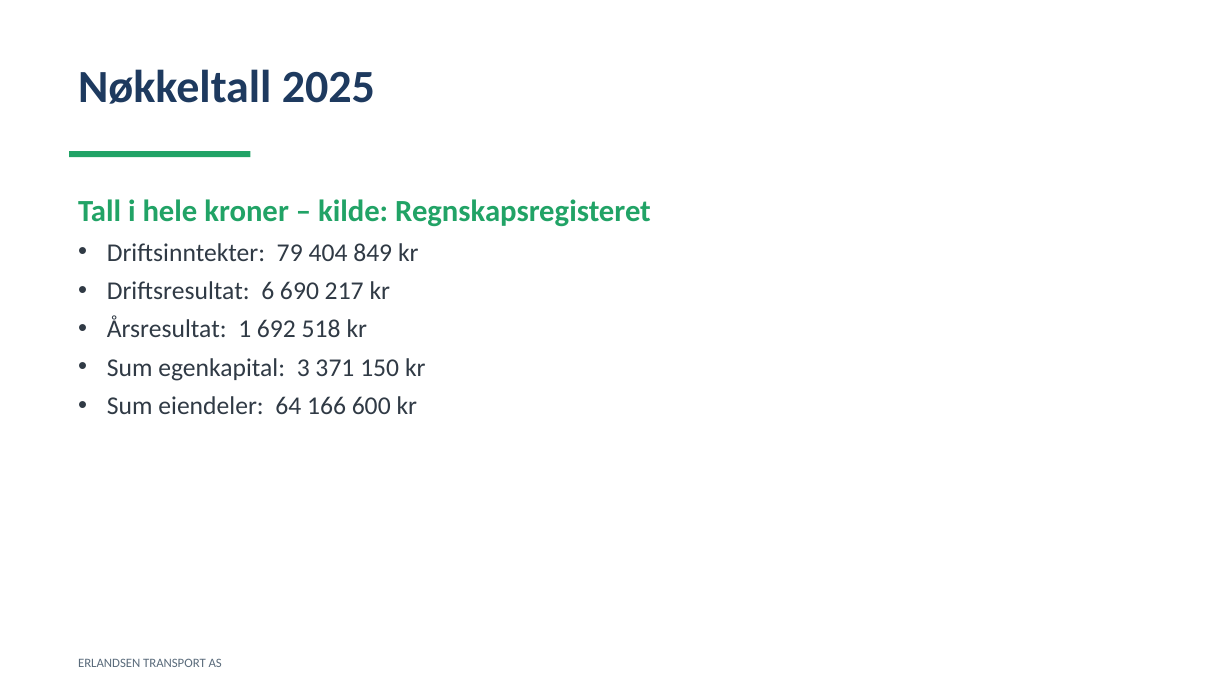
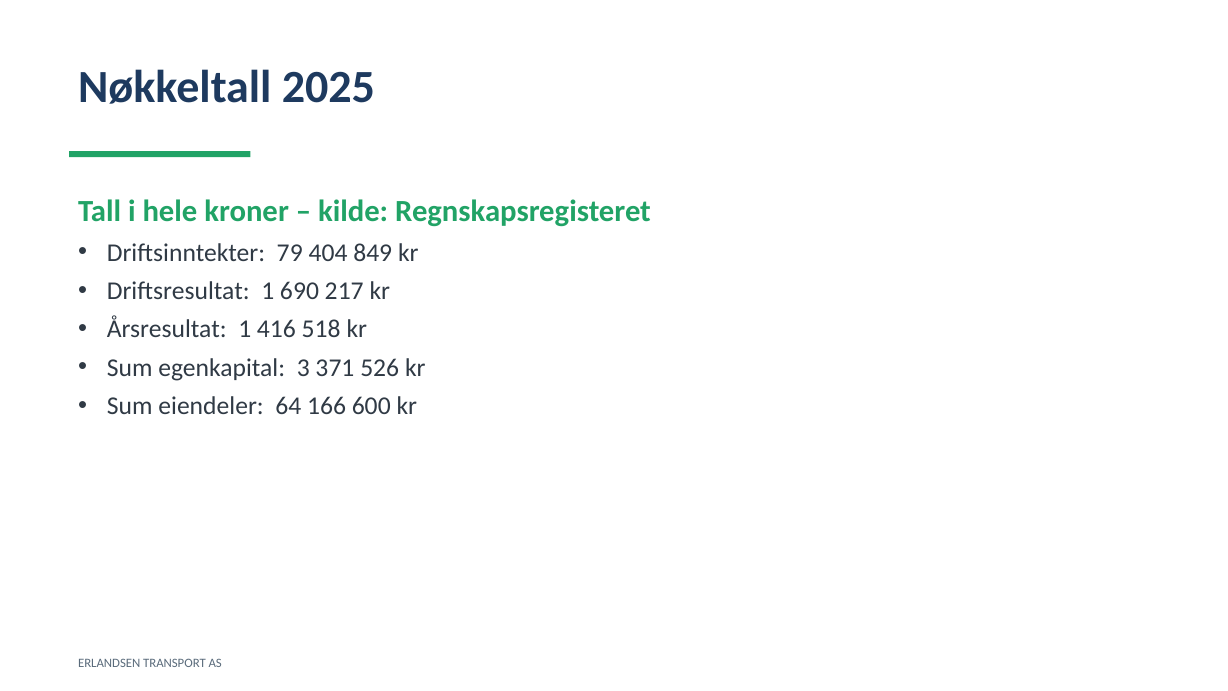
Driftsresultat 6: 6 -> 1
692: 692 -> 416
150: 150 -> 526
